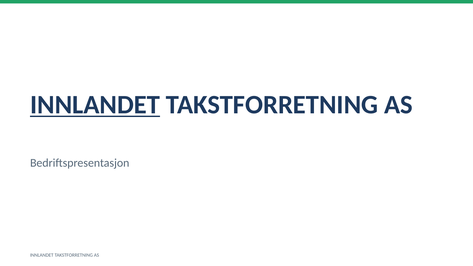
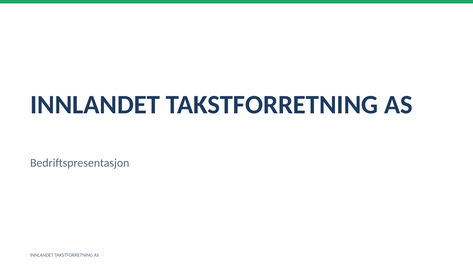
INNLANDET at (95, 105) underline: present -> none
